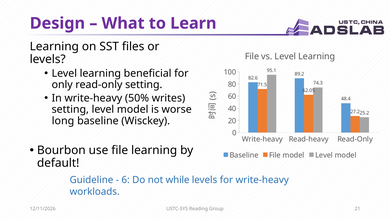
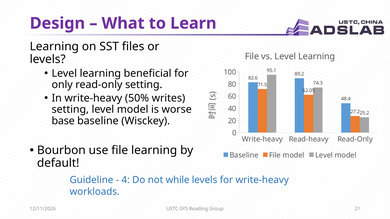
long: long -> base
6: 6 -> 4
